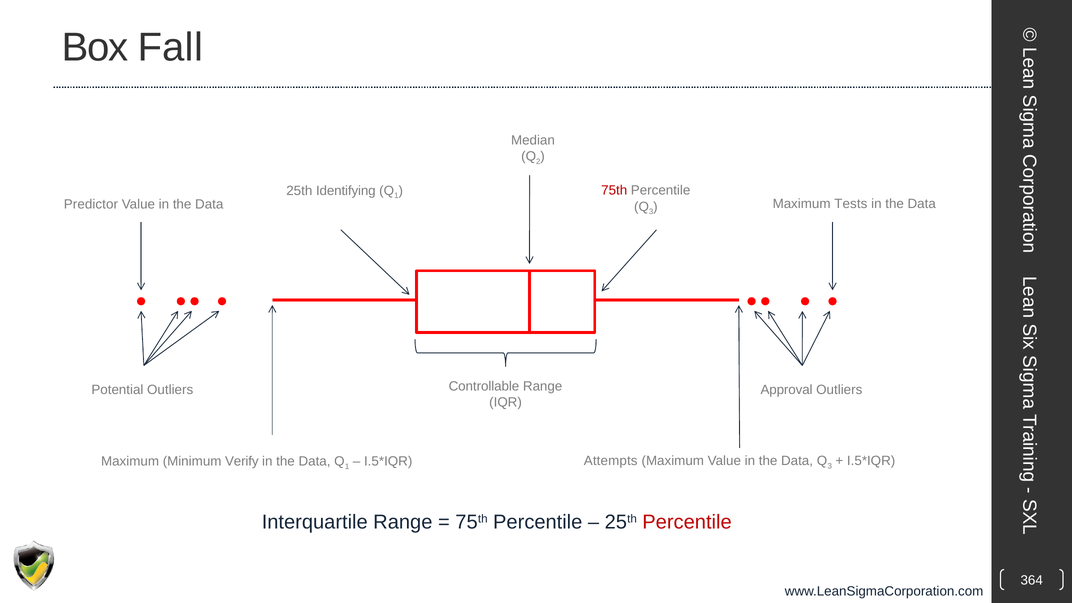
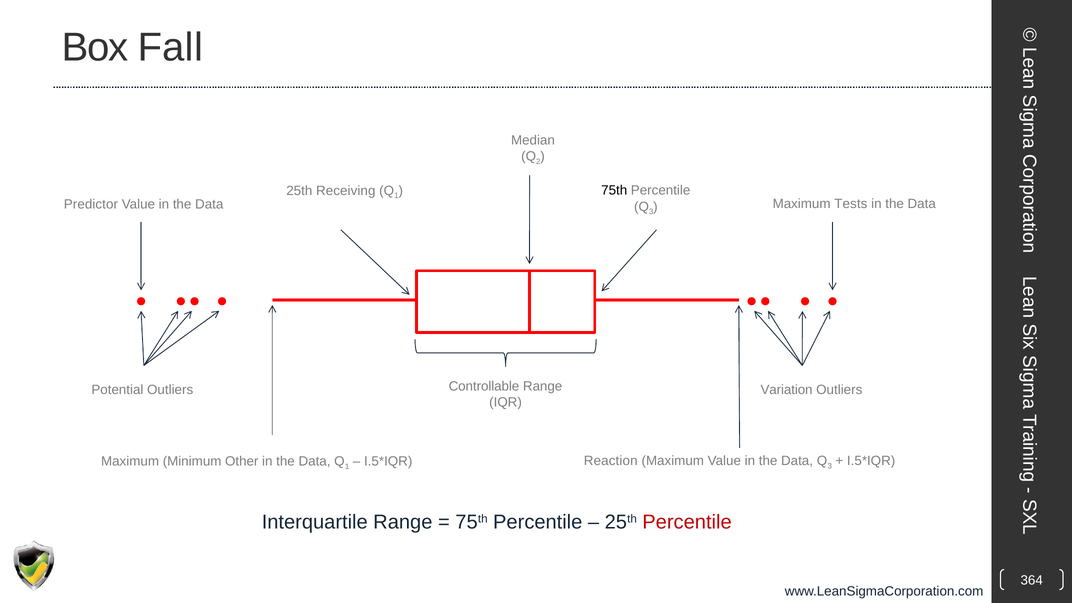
Identifying: Identifying -> Receiving
75th at (614, 191) colour: red -> black
Approval: Approval -> Variation
Verify: Verify -> Other
Attempts: Attempts -> Reaction
